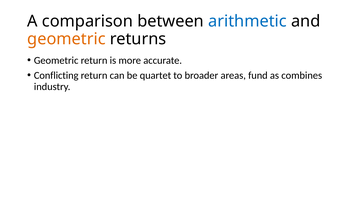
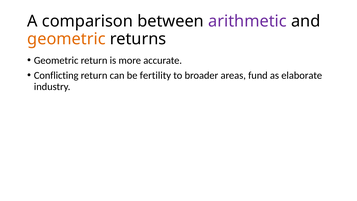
arithmetic colour: blue -> purple
quartet: quartet -> fertility
combines: combines -> elaborate
